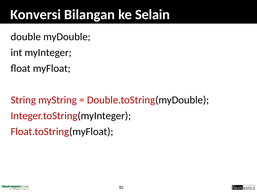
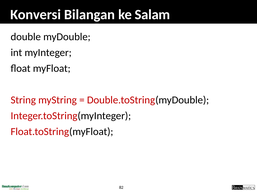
Selain: Selain -> Salam
